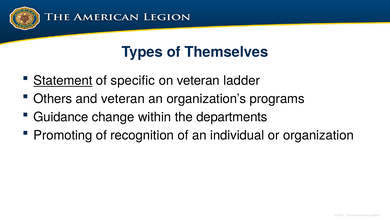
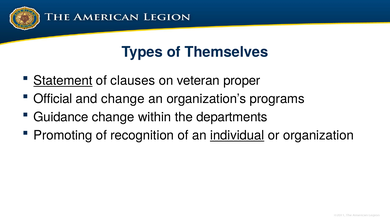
specific: specific -> clauses
ladder: ladder -> proper
Others: Others -> Official
and veteran: veteran -> change
individual underline: none -> present
